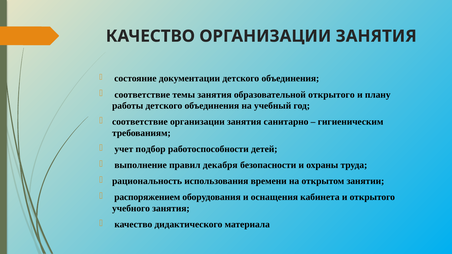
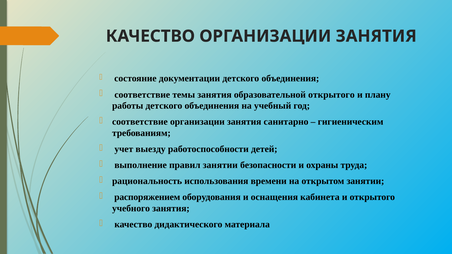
подбор: подбор -> выезду
правил декабря: декабря -> занятии
